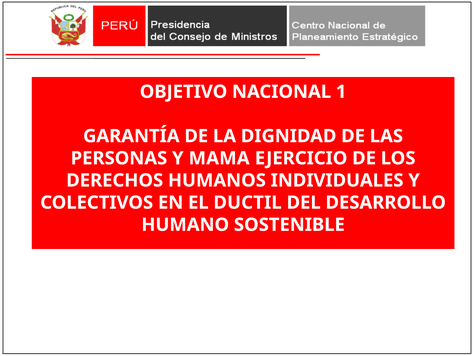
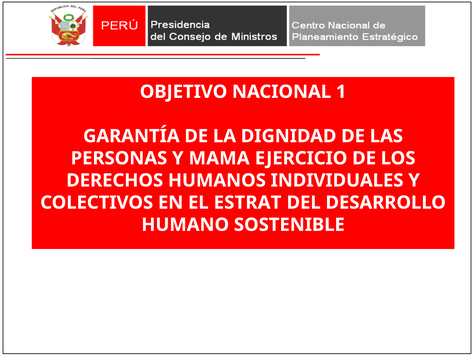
DUCTIL: DUCTIL -> ESTRAT
